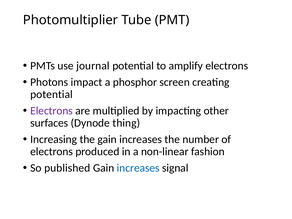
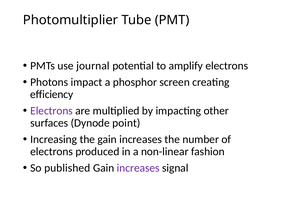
potential at (52, 94): potential -> efficiency
thing: thing -> point
increases at (138, 168) colour: blue -> purple
